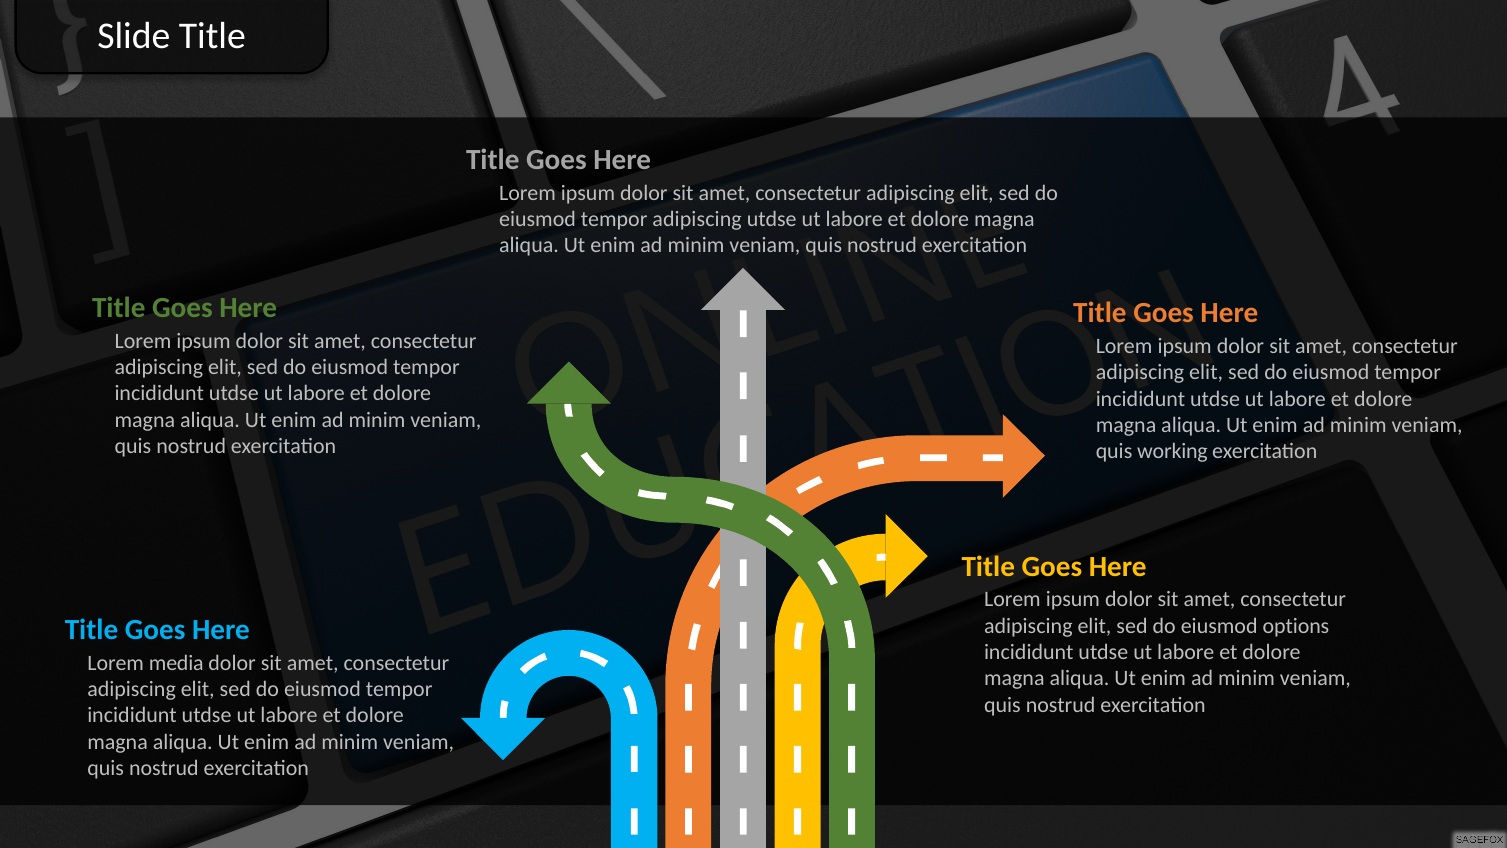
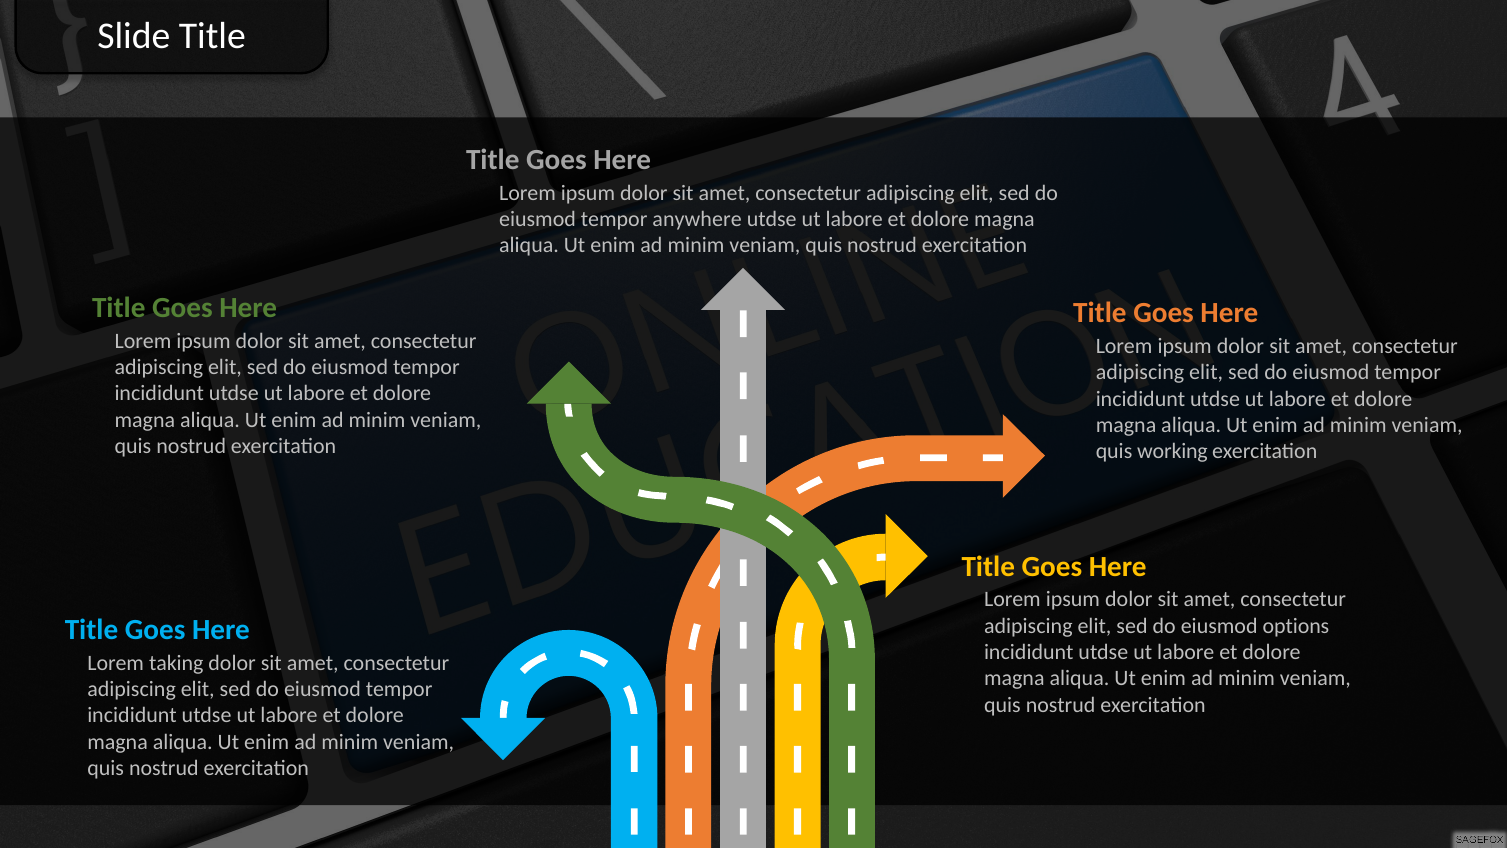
tempor adipiscing: adipiscing -> anywhere
media: media -> taking
